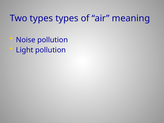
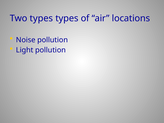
meaning: meaning -> locations
